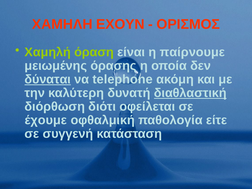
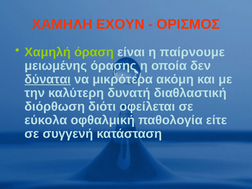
telephone: telephone -> μικρότερα
διαθλαστική underline: present -> none
έχουμε: έχουμε -> εύκολα
